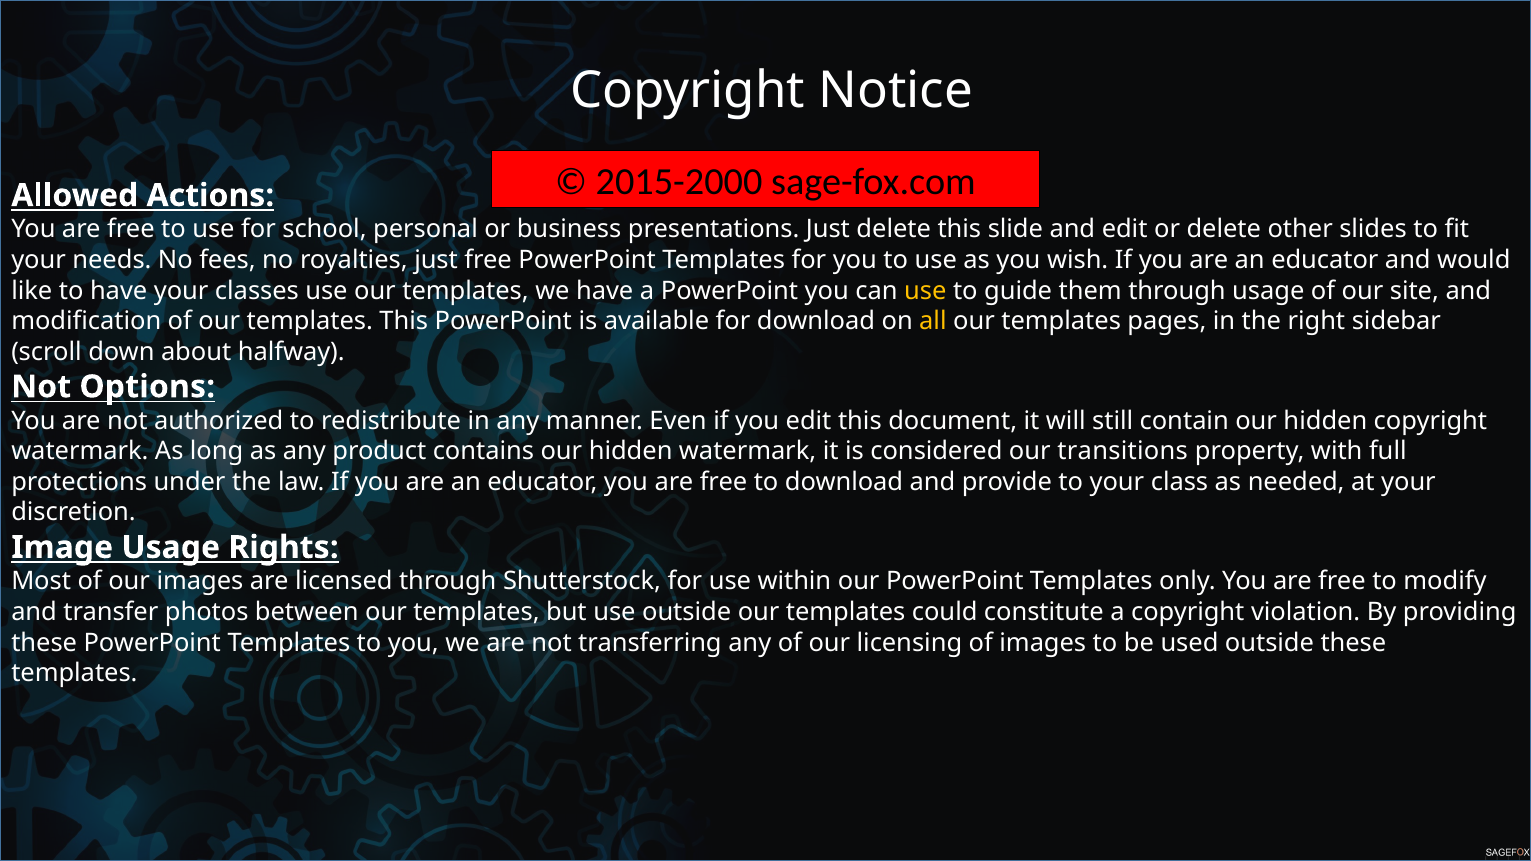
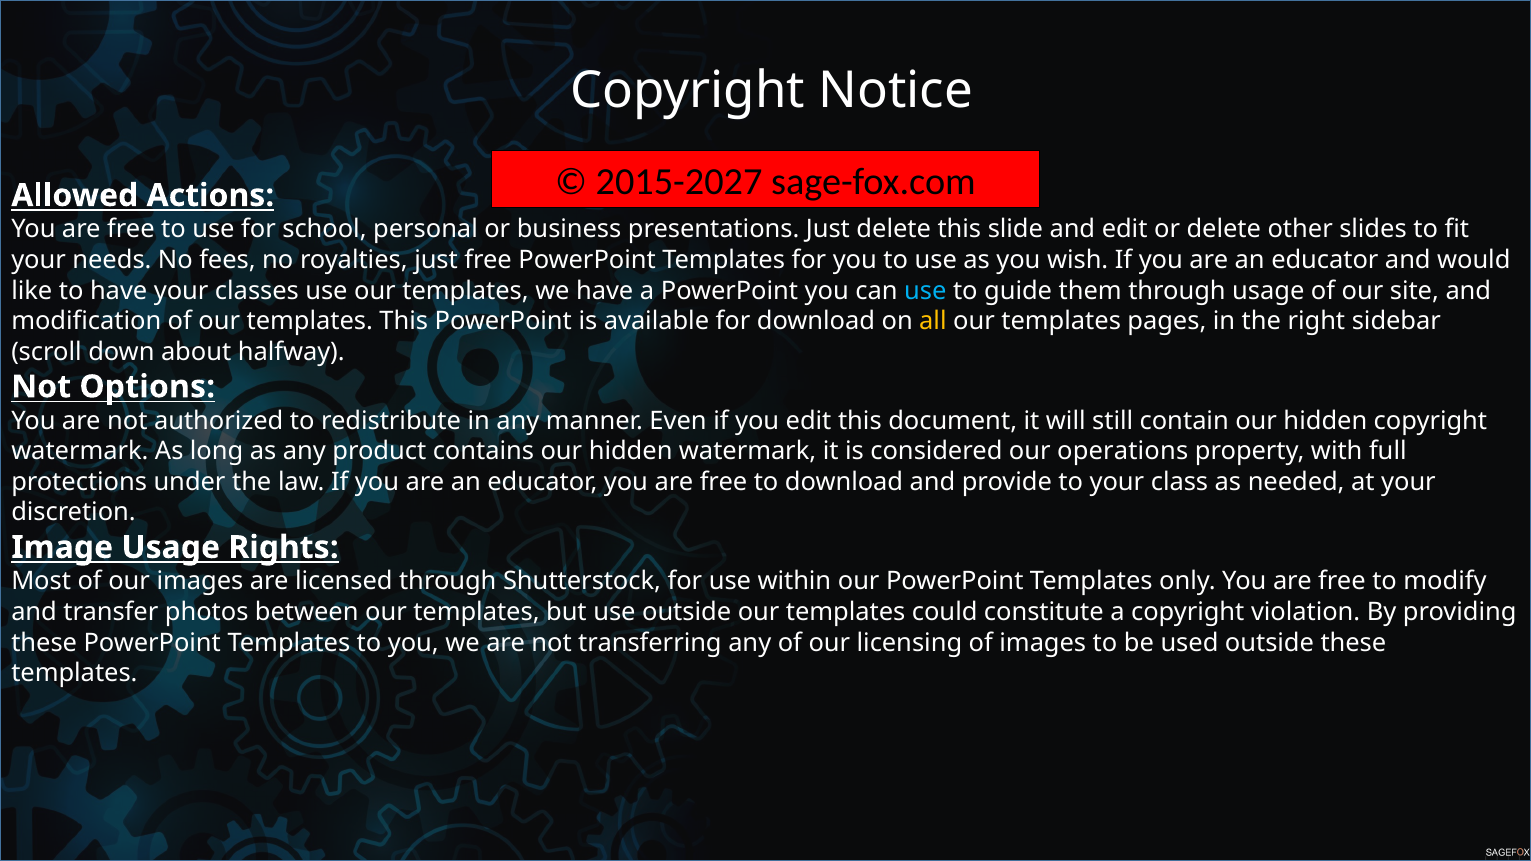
2015-2000: 2015-2000 -> 2015-2027
use at (925, 291) colour: yellow -> light blue
transitions: transitions -> operations
